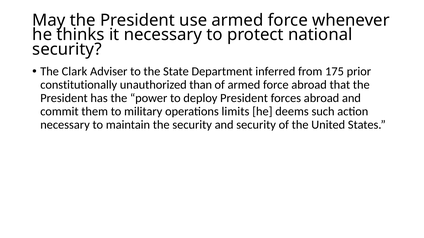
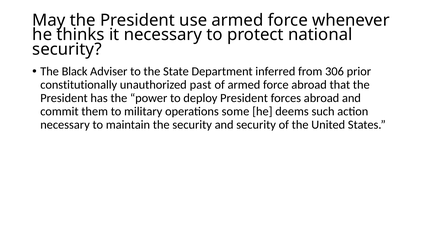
Clark: Clark -> Black
175: 175 -> 306
than: than -> past
limits: limits -> some
